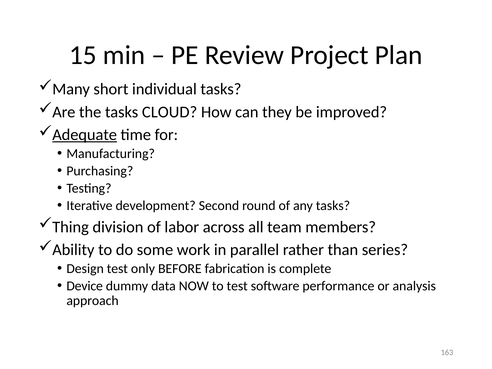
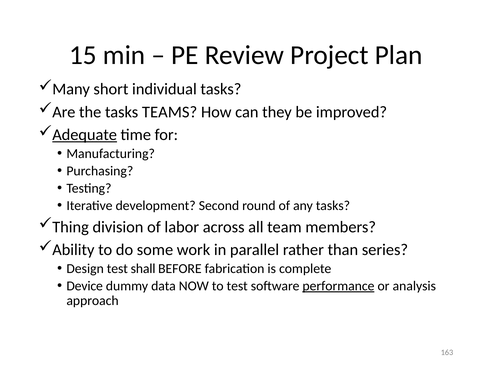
CLOUD: CLOUD -> TEAMS
only: only -> shall
performance underline: none -> present
